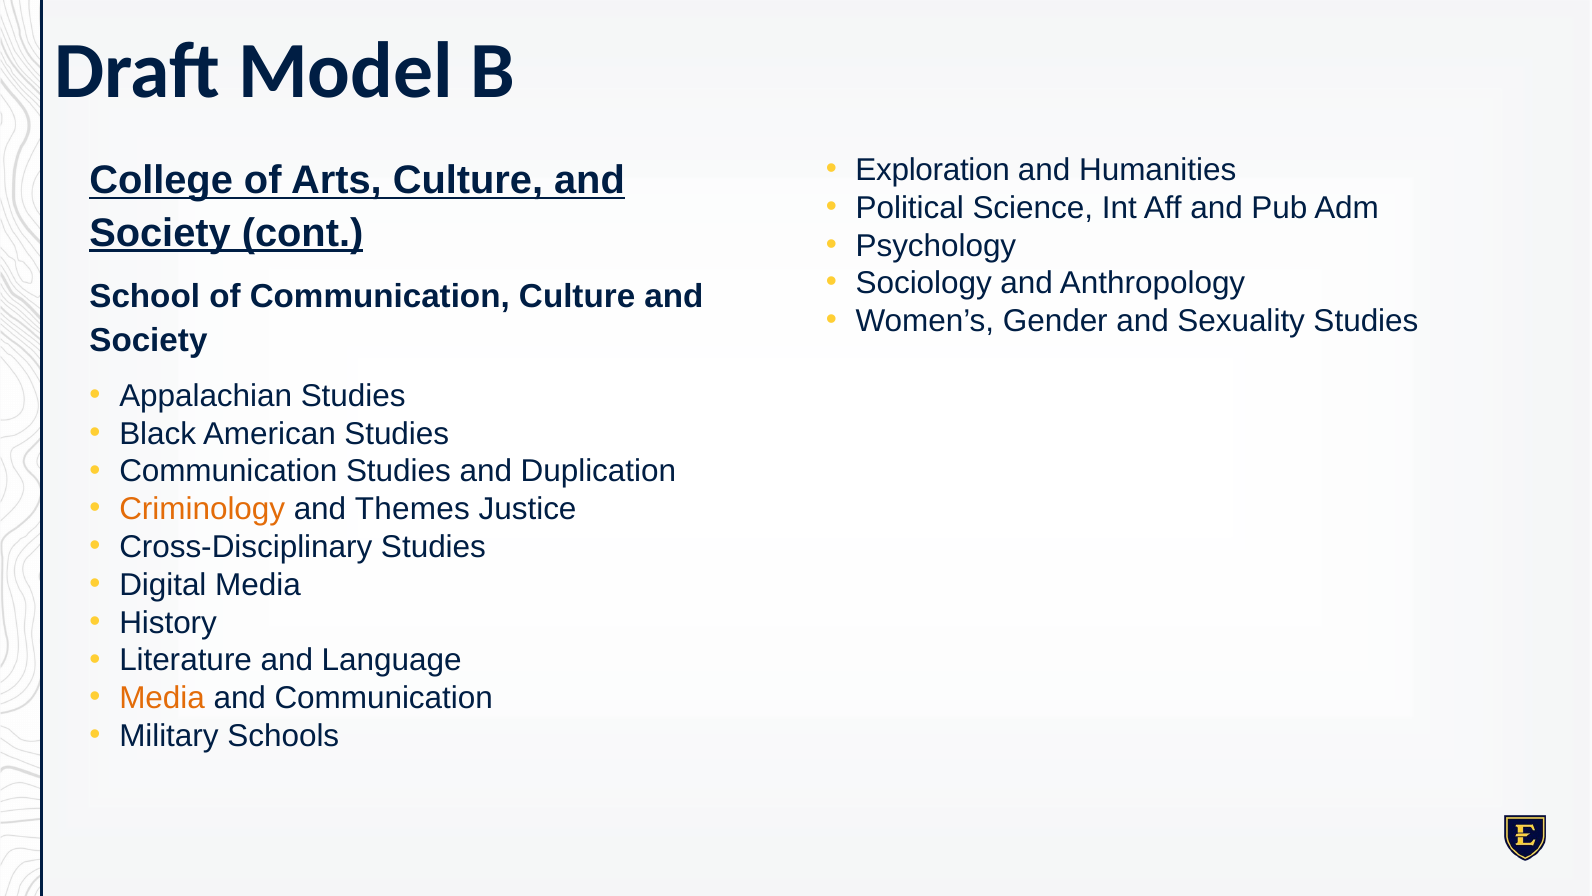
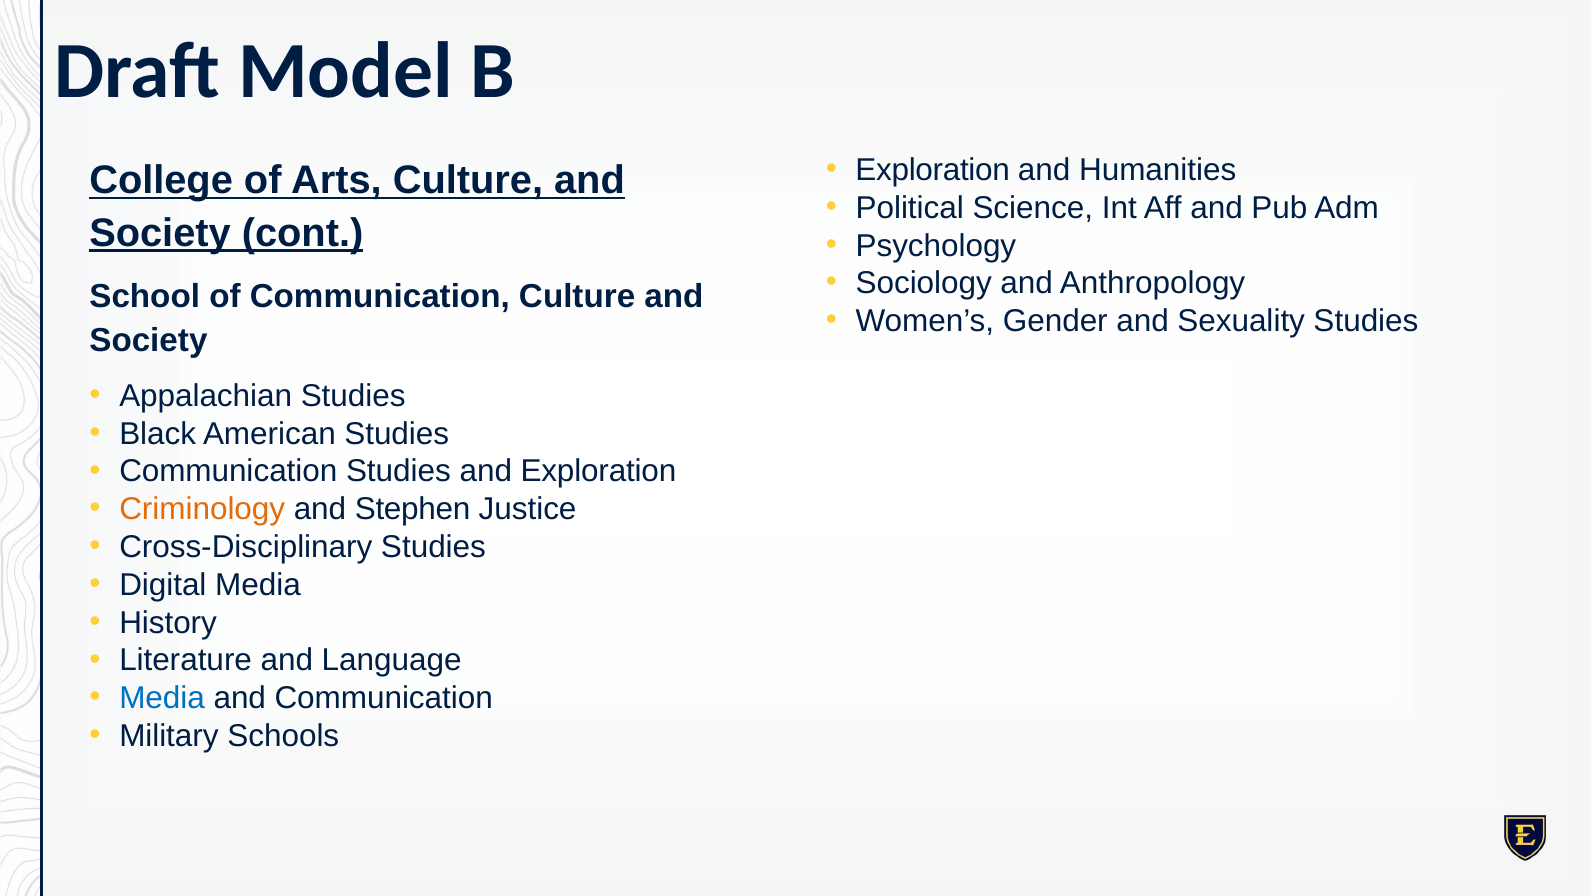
and Duplication: Duplication -> Exploration
Themes: Themes -> Stephen
Media at (162, 698) colour: orange -> blue
